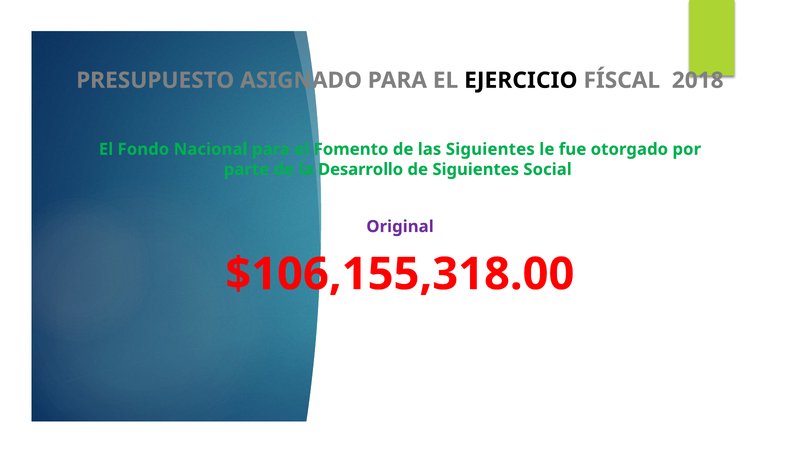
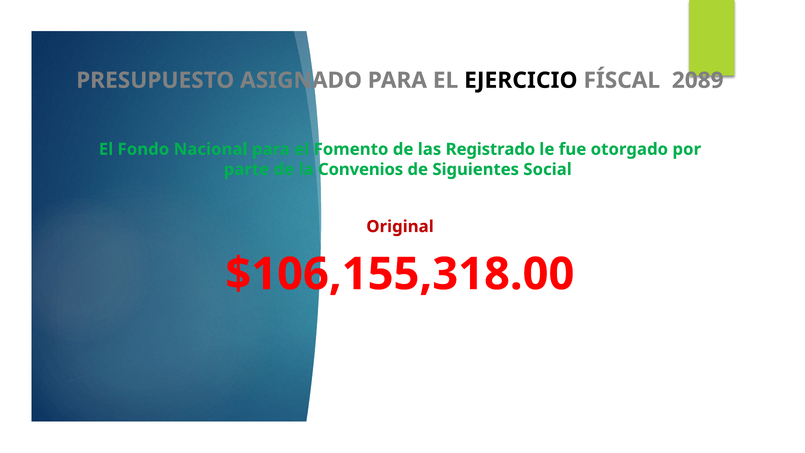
2018: 2018 -> 2089
las Siguientes: Siguientes -> Registrado
Desarrollo: Desarrollo -> Convenios
Original colour: purple -> red
